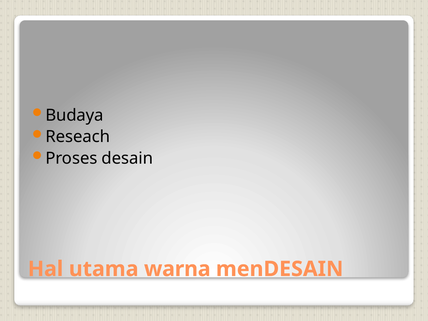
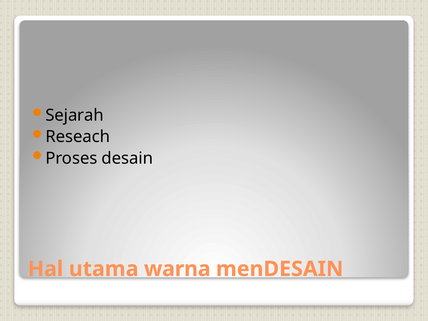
Budaya: Budaya -> Sejarah
